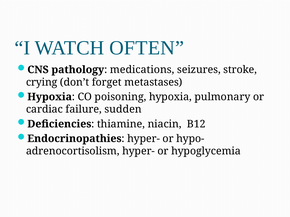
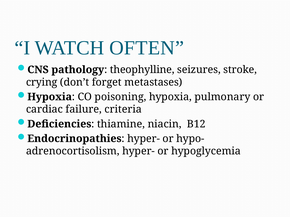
medications: medications -> theophylline
sudden: sudden -> criteria
